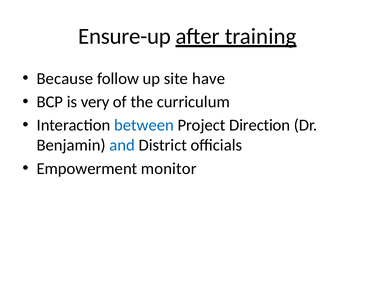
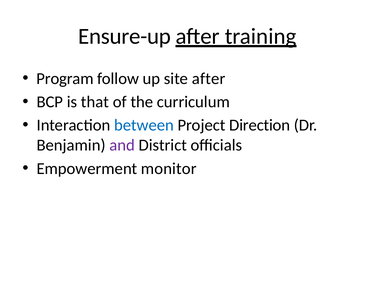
Because: Because -> Program
site have: have -> after
very: very -> that
and colour: blue -> purple
